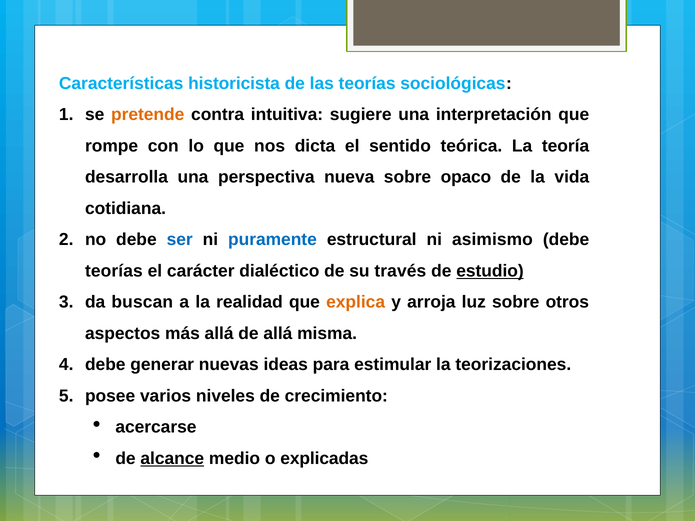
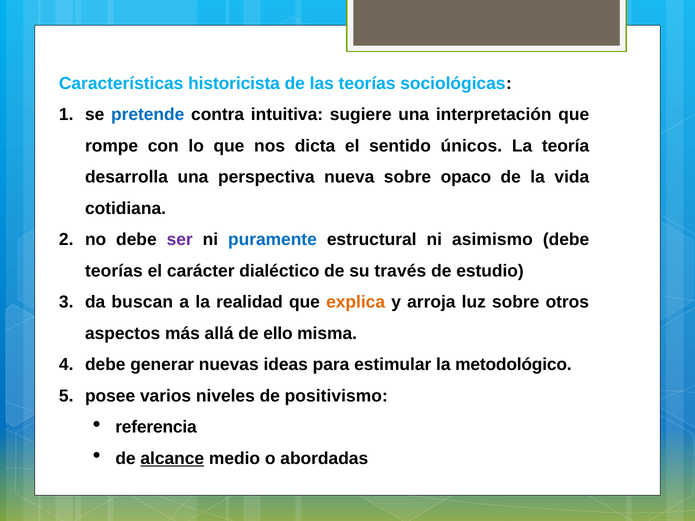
pretende colour: orange -> blue
teórica: teórica -> únicos
ser colour: blue -> purple
estudio underline: present -> none
de allá: allá -> ello
teorizaciones: teorizaciones -> metodológico
crecimiento: crecimiento -> positivismo
acercarse: acercarse -> referencia
explicadas: explicadas -> abordadas
